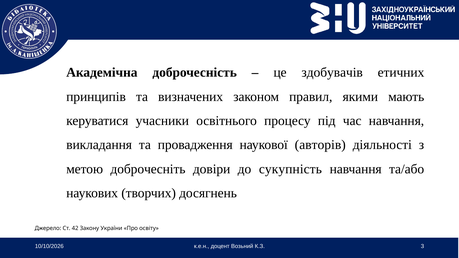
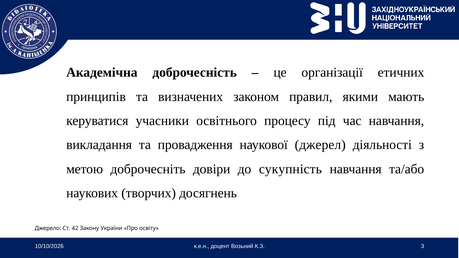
здобувачів: здобувачів -> організації
авторів: авторів -> джерел
